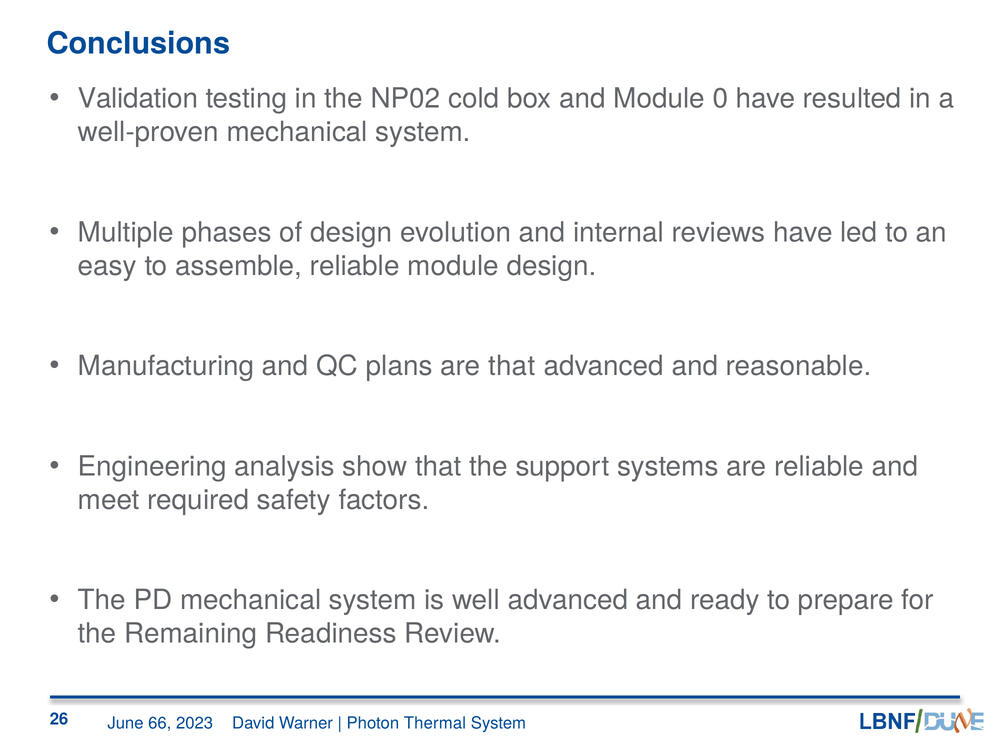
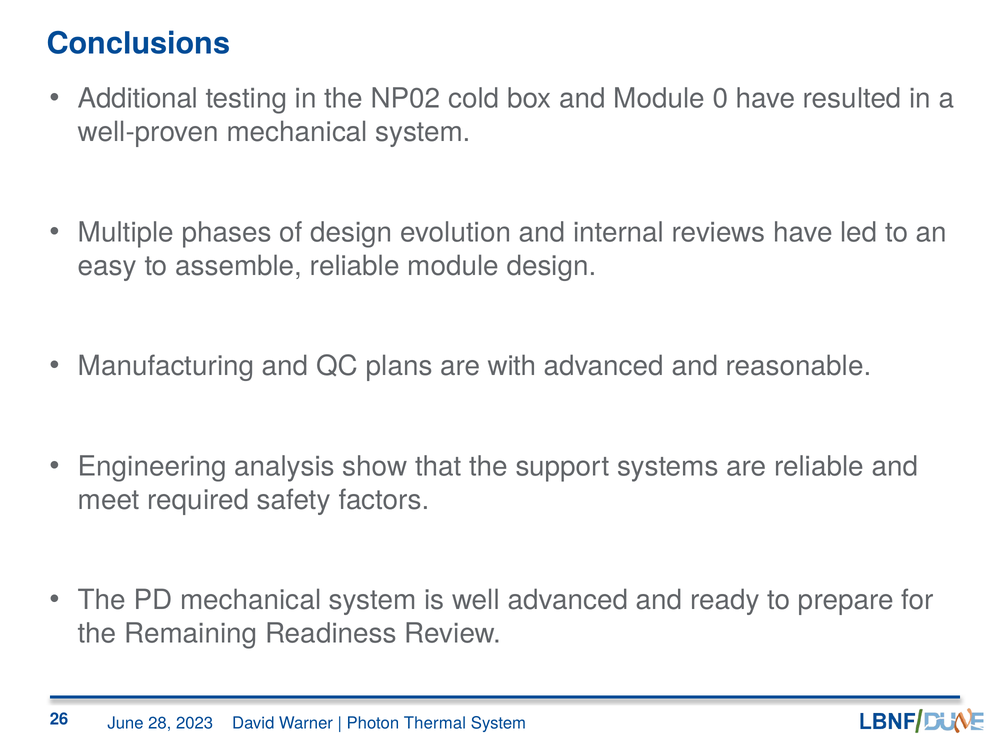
Validation: Validation -> Additional
are that: that -> with
66: 66 -> 28
